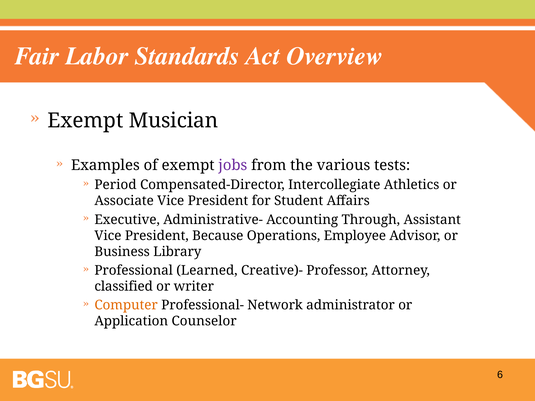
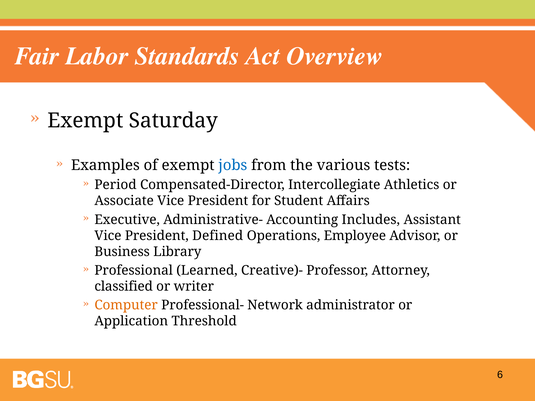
Musician: Musician -> Saturday
jobs colour: purple -> blue
Through: Through -> Includes
Because: Because -> Defined
Counselor: Counselor -> Threshold
